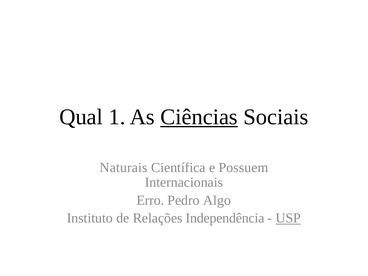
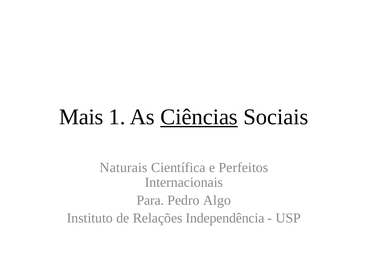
Qual: Qual -> Mais
Possuem: Possuem -> Perfeitos
Erro: Erro -> Para
USP underline: present -> none
